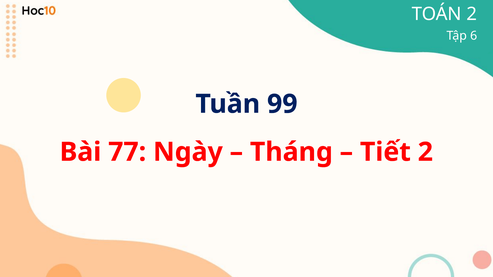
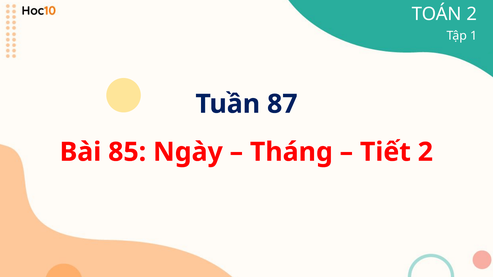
6: 6 -> 1
99: 99 -> 87
77: 77 -> 85
